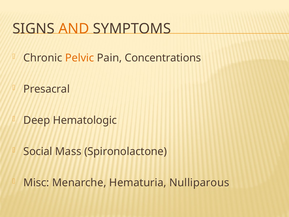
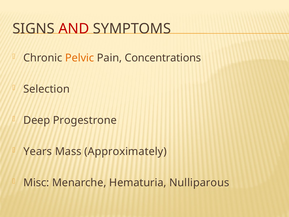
AND colour: orange -> red
Presacral: Presacral -> Selection
Hematologic: Hematologic -> Progestrone
Social: Social -> Years
Spironolactone: Spironolactone -> Approximately
